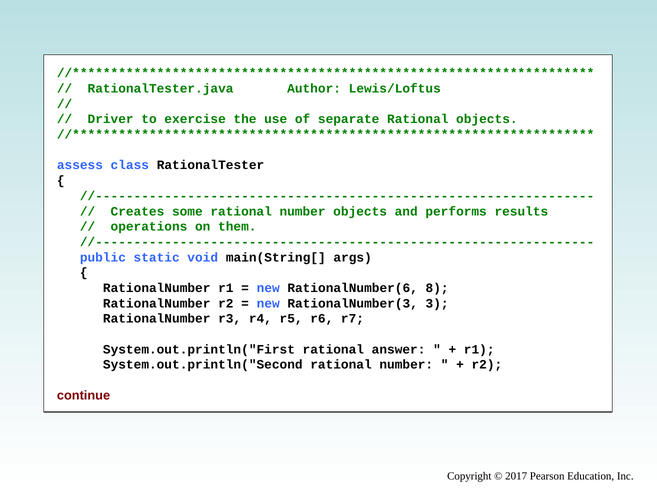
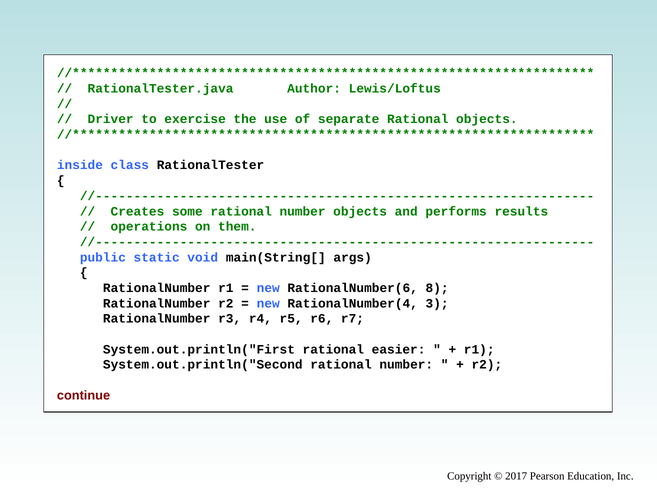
assess: assess -> inside
RationalNumber(3: RationalNumber(3 -> RationalNumber(4
answer: answer -> easier
